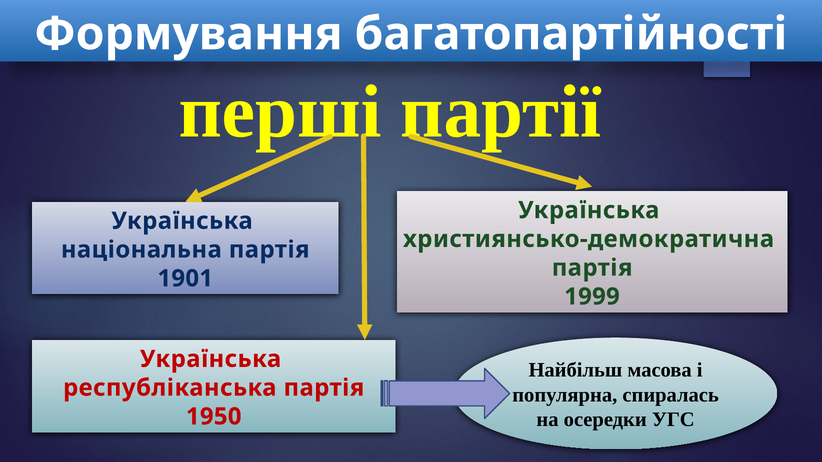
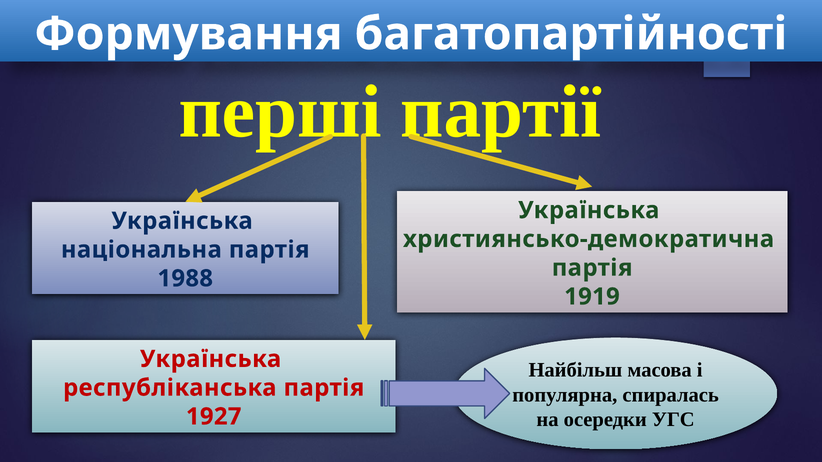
1901: 1901 -> 1988
1999: 1999 -> 1919
1950: 1950 -> 1927
